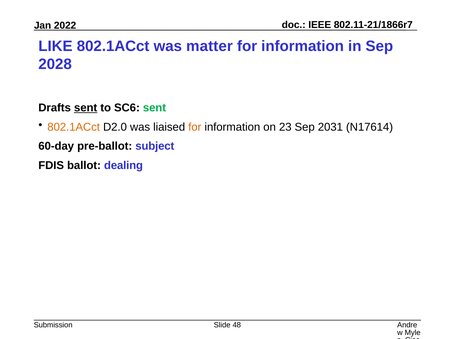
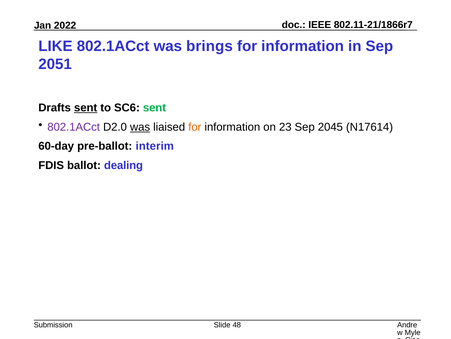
matter: matter -> brings
2028: 2028 -> 2051
802.1ACct at (74, 127) colour: orange -> purple
was at (140, 127) underline: none -> present
2031: 2031 -> 2045
subject: subject -> interim
